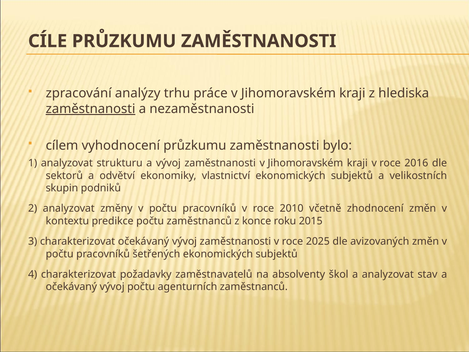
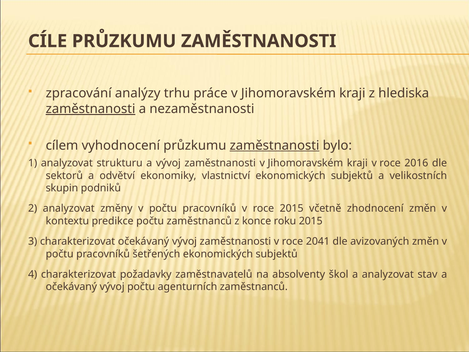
zaměstnanosti at (275, 145) underline: none -> present
roce 2010: 2010 -> 2015
2025: 2025 -> 2041
